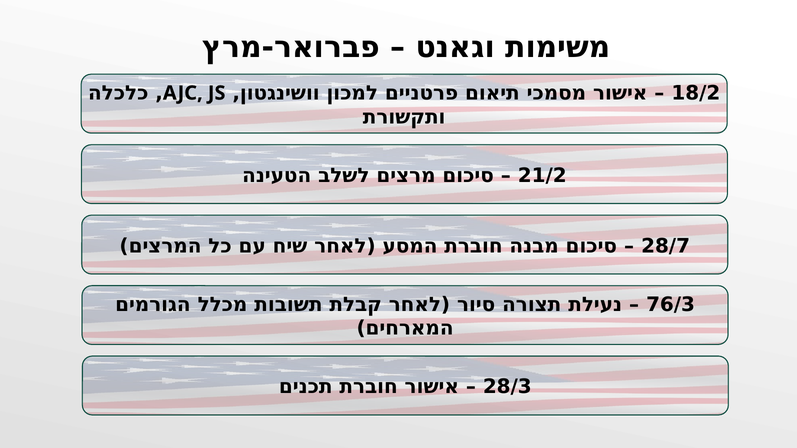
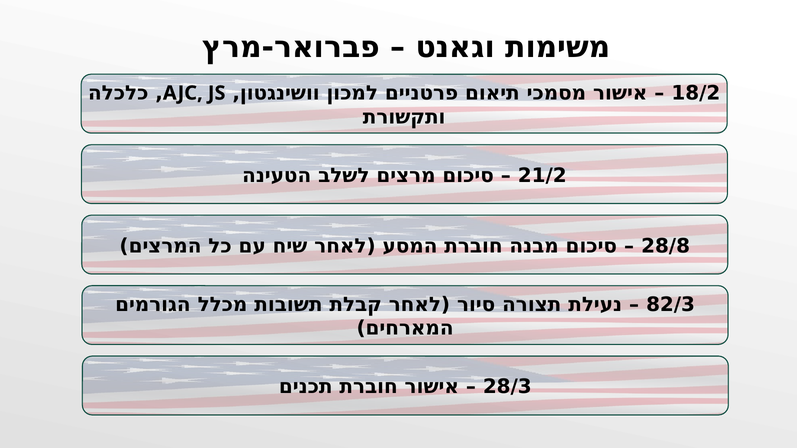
28/7: 28/7 -> 28/8
76/3: 76/3 -> 82/3
